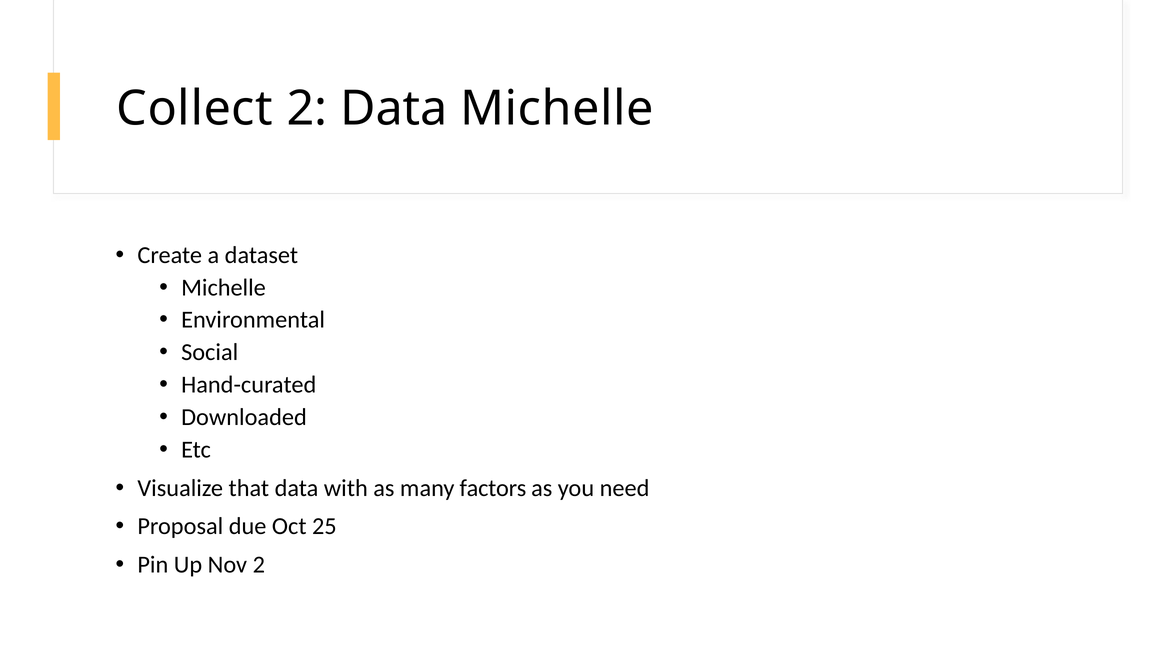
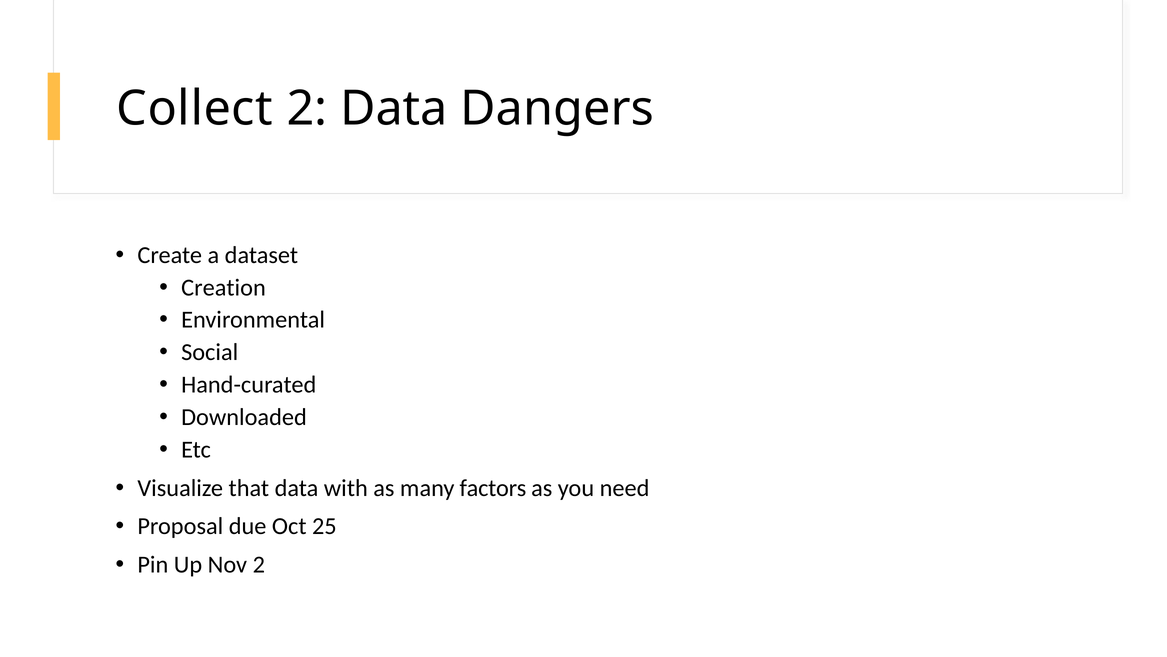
Data Michelle: Michelle -> Dangers
Michelle at (224, 287): Michelle -> Creation
